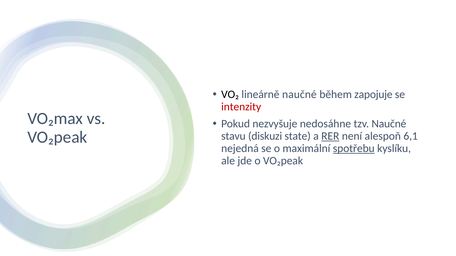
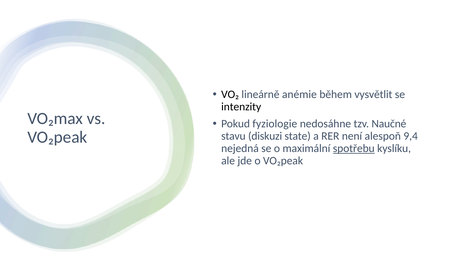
lineárně naučné: naučné -> anémie
zapojuje: zapojuje -> vysvětlit
intenzity colour: red -> black
nezvyšuje: nezvyšuje -> fyziologie
RER underline: present -> none
6,1: 6,1 -> 9,4
